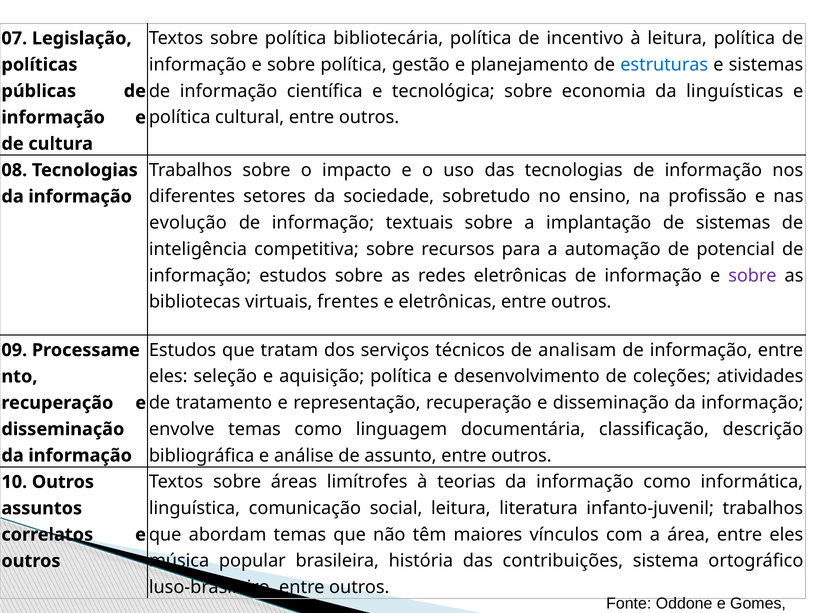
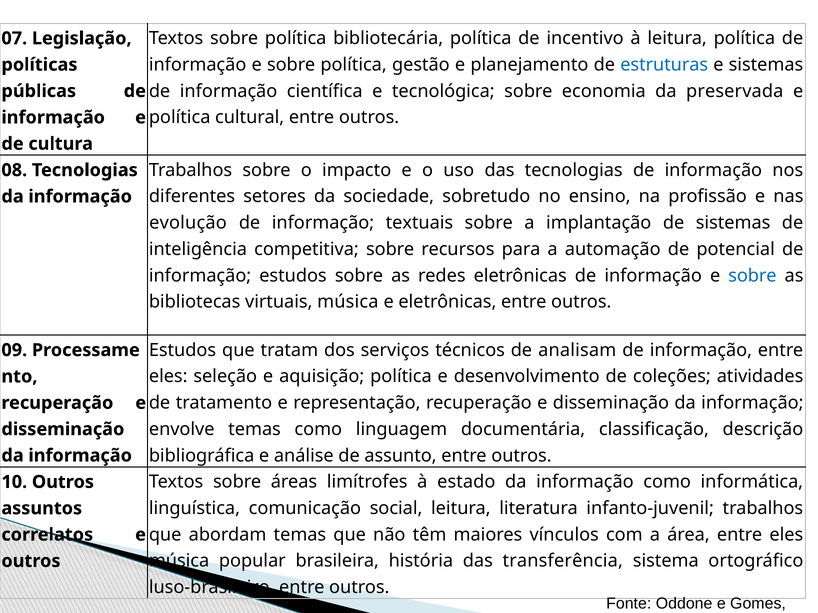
linguísticas: linguísticas -> preservada
sobre at (752, 276) colour: purple -> blue
virtuais frentes: frentes -> música
teorias: teorias -> estado
contribuições: contribuições -> transferência
